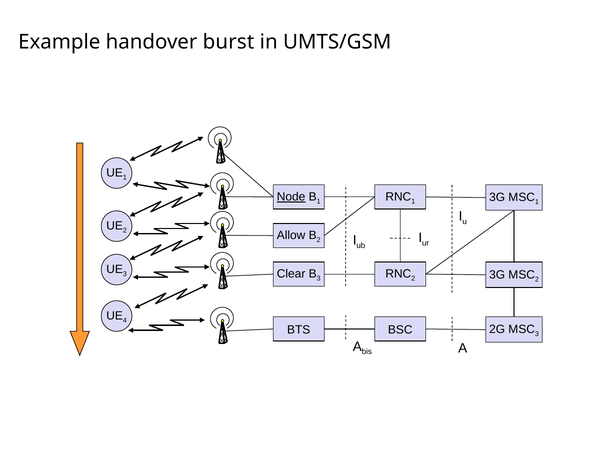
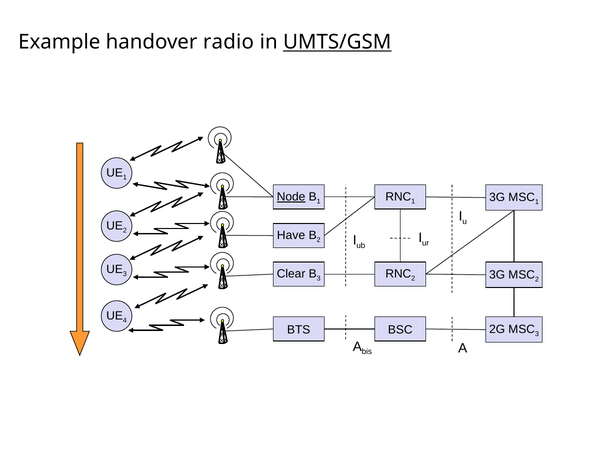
burst: burst -> radio
UMTS/GSM underline: none -> present
Allow: Allow -> Have
